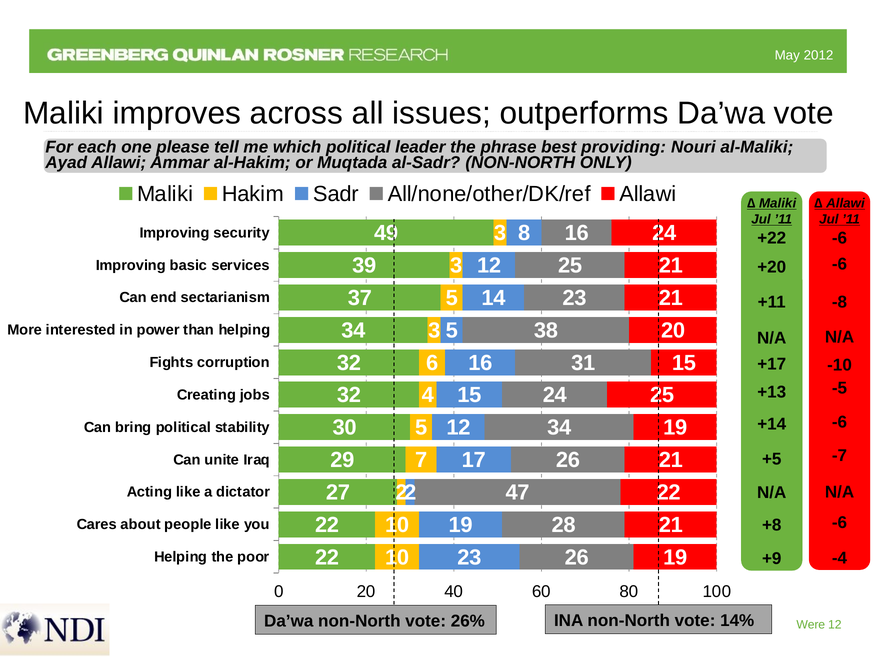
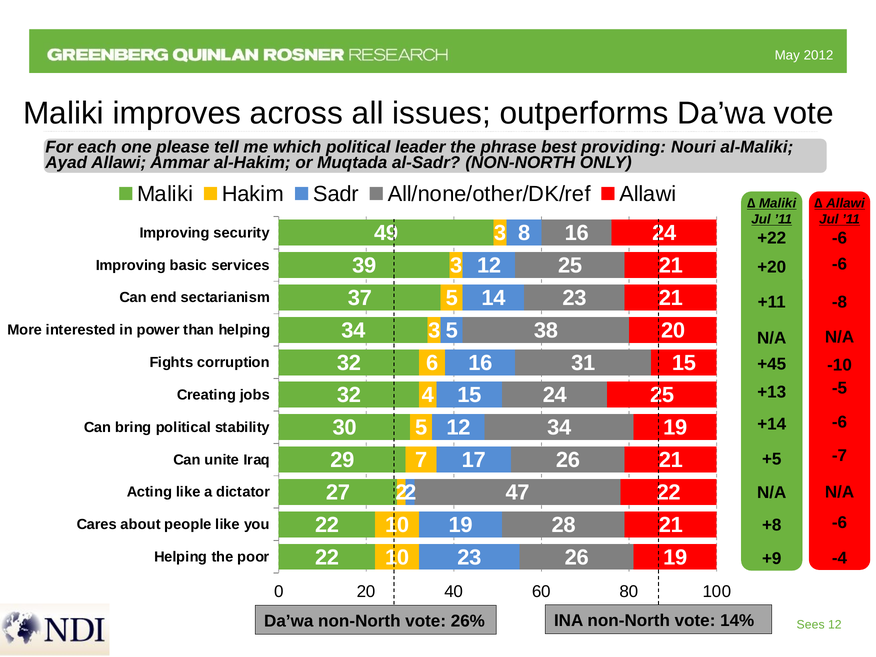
+17: +17 -> +45
Were: Were -> Sees
